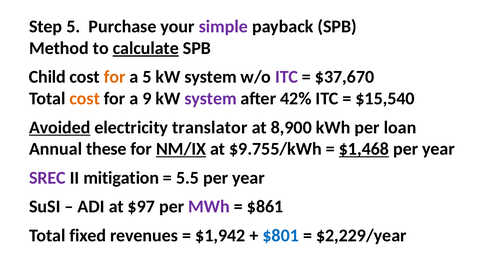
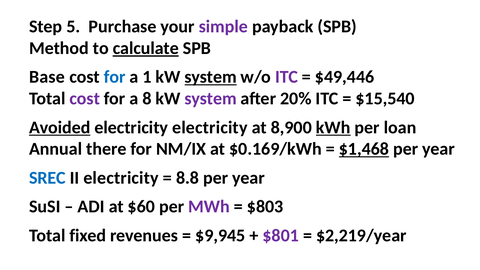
Child: Child -> Base
for at (115, 77) colour: orange -> blue
a 5: 5 -> 1
system at (211, 77) underline: none -> present
$37,670: $37,670 -> $49,446
cost at (85, 99) colour: orange -> purple
9: 9 -> 8
42%: 42% -> 20%
electricity translator: translator -> electricity
kWh underline: none -> present
these: these -> there
NM/IX underline: present -> none
$9.755/kWh: $9.755/kWh -> $0.169/kWh
SREC colour: purple -> blue
II mitigation: mitigation -> electricity
5.5: 5.5 -> 8.8
$97: $97 -> $60
$861: $861 -> $803
$1,942: $1,942 -> $9,945
$801 colour: blue -> purple
$2,229/year: $2,229/year -> $2,219/year
